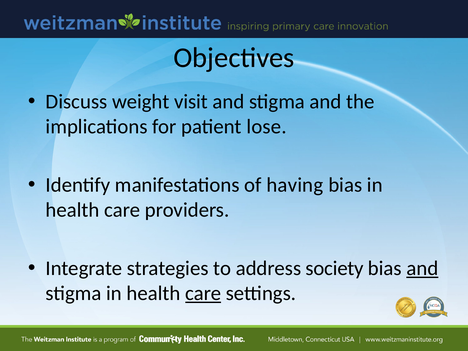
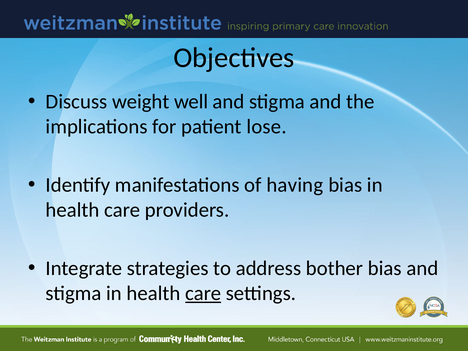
visit: visit -> well
society: society -> bother
and at (422, 268) underline: present -> none
